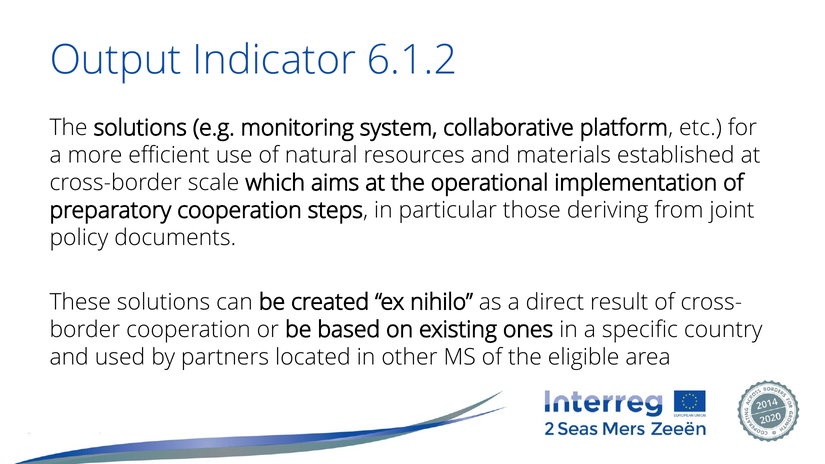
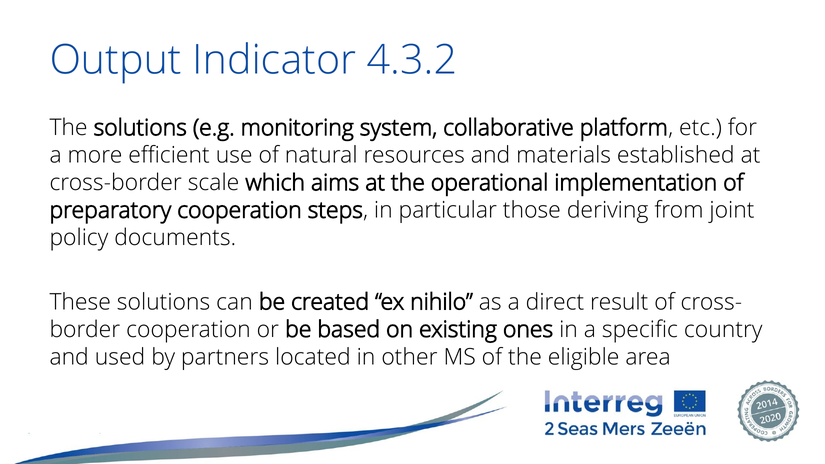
6.1.2: 6.1.2 -> 4.3.2
